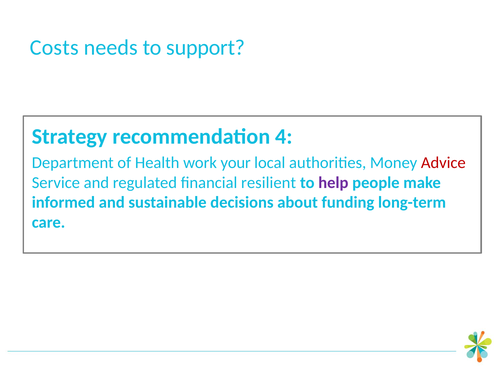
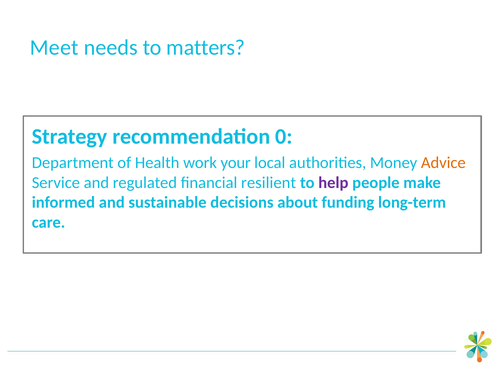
Costs: Costs -> Meet
support: support -> matters
4: 4 -> 0
Advice colour: red -> orange
